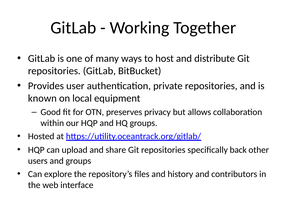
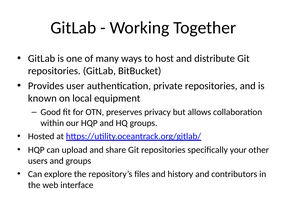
back: back -> your
